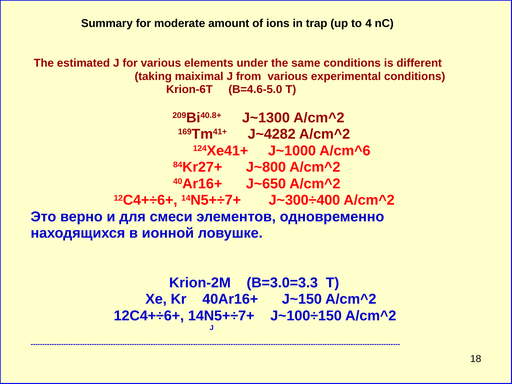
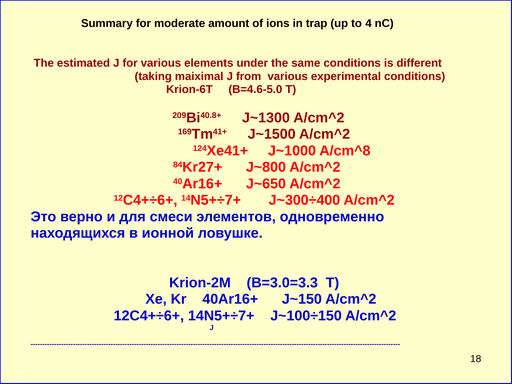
J~4282: J~4282 -> J~1500
A/cm^6: A/cm^6 -> A/cm^8
